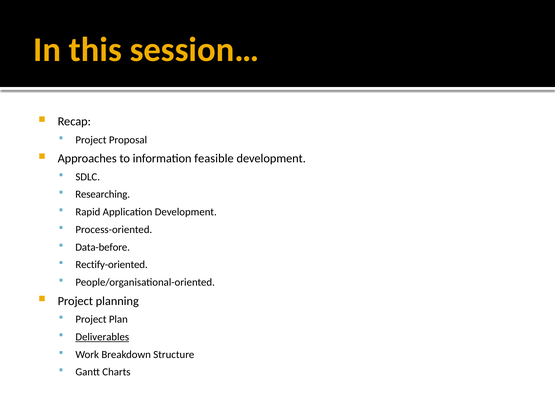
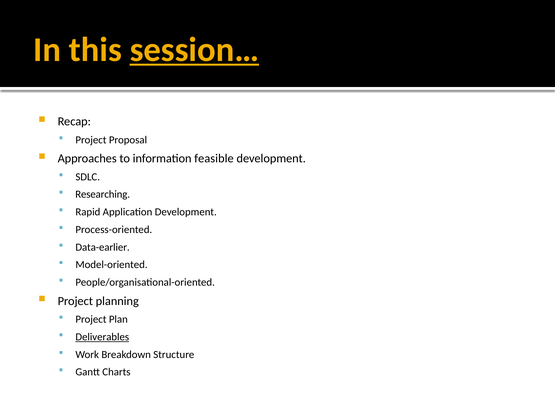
session… underline: none -> present
Data-before: Data-before -> Data-earlier
Rectify-oriented: Rectify-oriented -> Model-oriented
